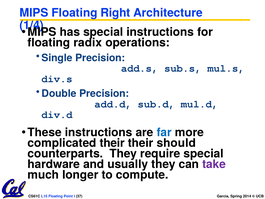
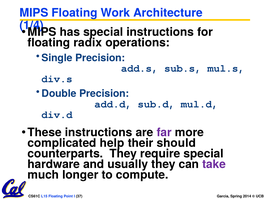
Right: Right -> Work
far colour: blue -> purple
complicated their: their -> help
